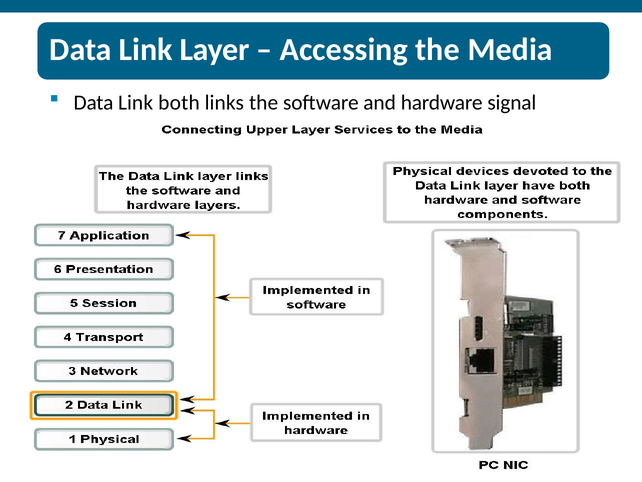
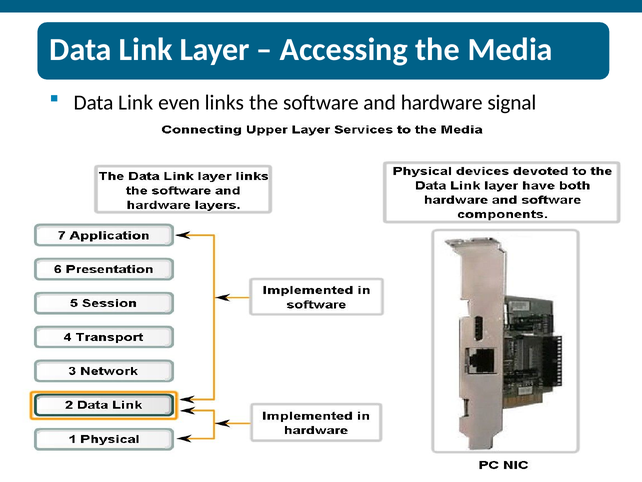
both: both -> even
